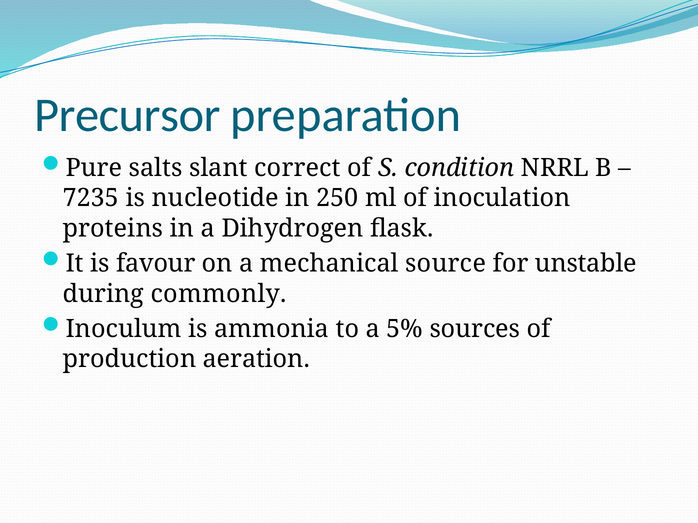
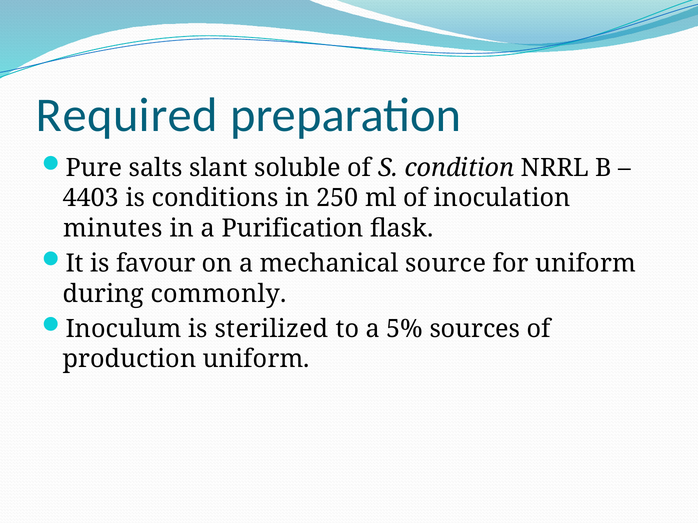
Precursor: Precursor -> Required
correct: correct -> soluble
7235: 7235 -> 4403
nucleotide: nucleotide -> conditions
proteins: proteins -> minutes
Dihydrogen: Dihydrogen -> Purification
for unstable: unstable -> uniform
ammonia: ammonia -> sterilized
production aeration: aeration -> uniform
